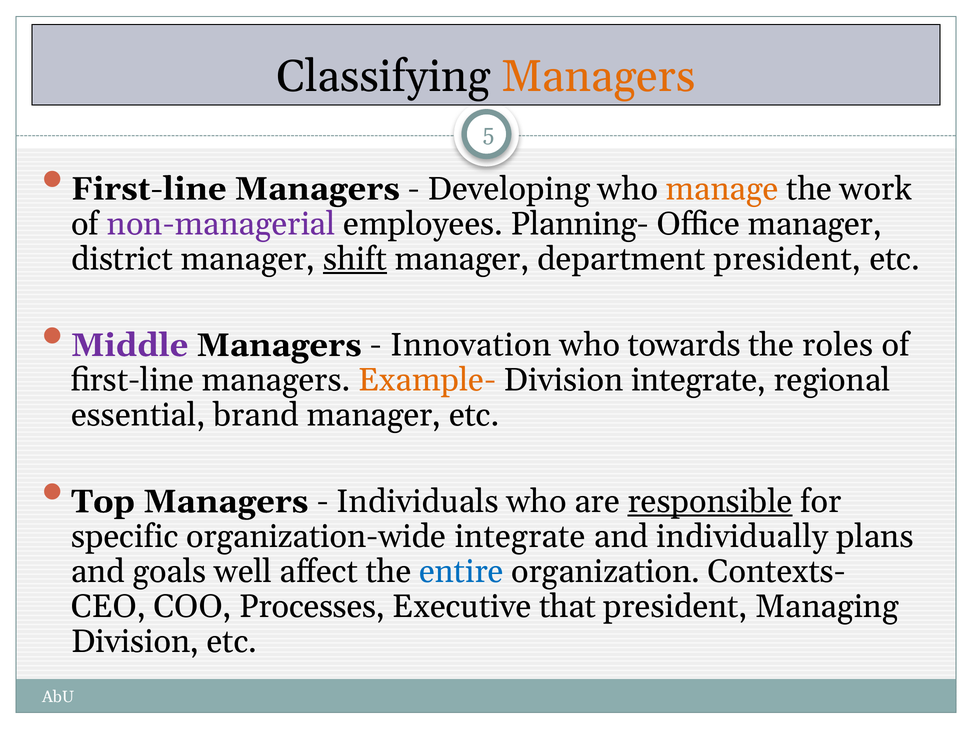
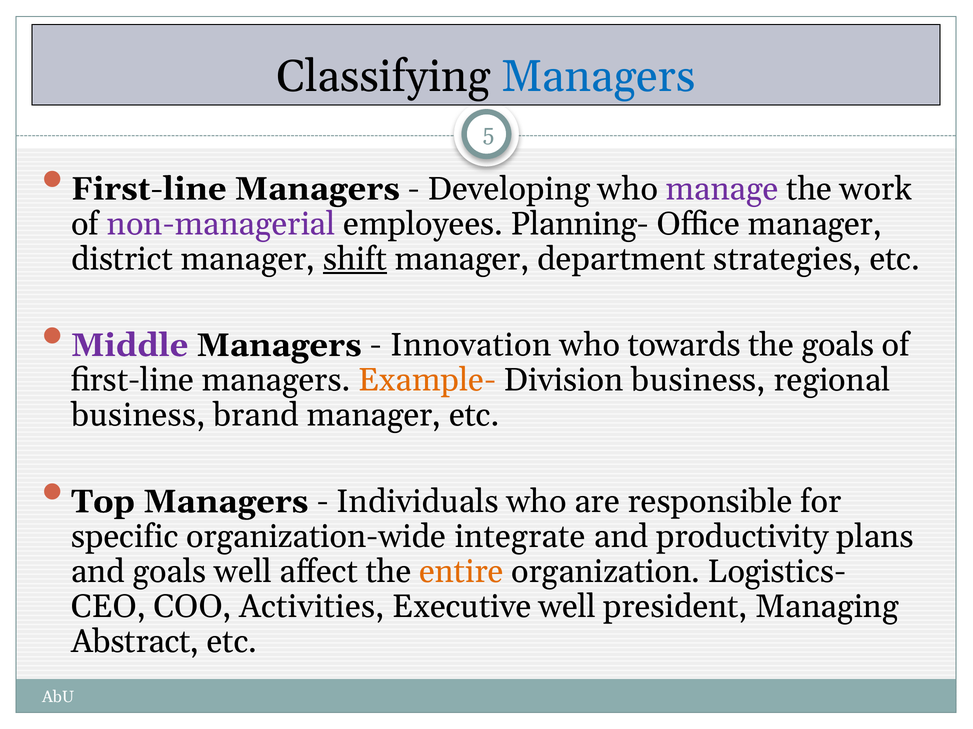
Managers at (598, 77) colour: orange -> blue
manage colour: orange -> purple
department president: president -> strategies
the roles: roles -> goals
Division integrate: integrate -> business
essential at (138, 416): essential -> business
responsible underline: present -> none
individually: individually -> productivity
entire colour: blue -> orange
Contexts-: Contexts- -> Logistics-
Processes: Processes -> Activities
Executive that: that -> well
Division at (135, 642): Division -> Abstract
